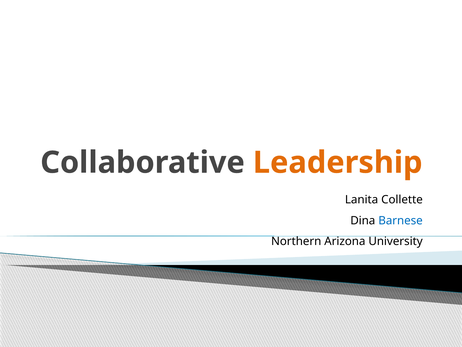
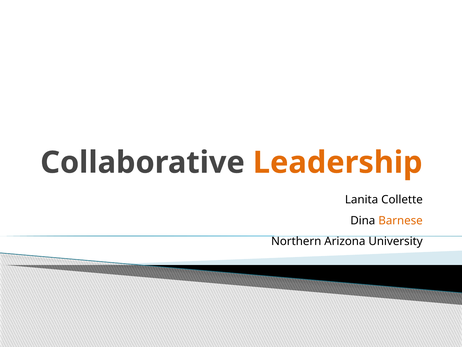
Barnese colour: blue -> orange
